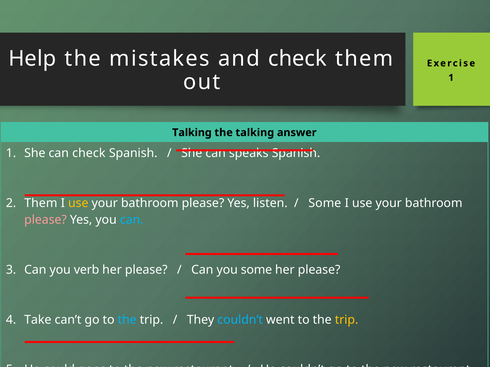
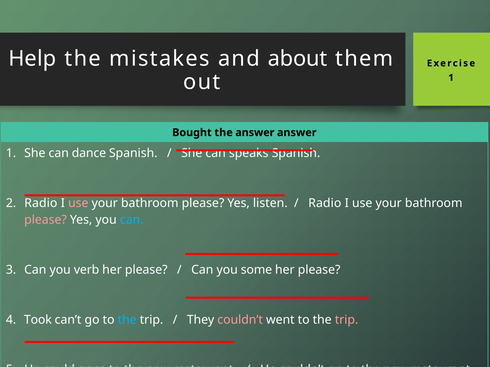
and check: check -> about
Talking at (192, 133): Talking -> Bought
the talking: talking -> answer
can check: check -> dance
Them at (41, 203): Them -> Radio
use at (78, 203) colour: yellow -> pink
Some at (325, 203): Some -> Radio
Take: Take -> Took
couldn’t at (240, 320) colour: light blue -> pink
trip at (347, 320) colour: yellow -> pink
